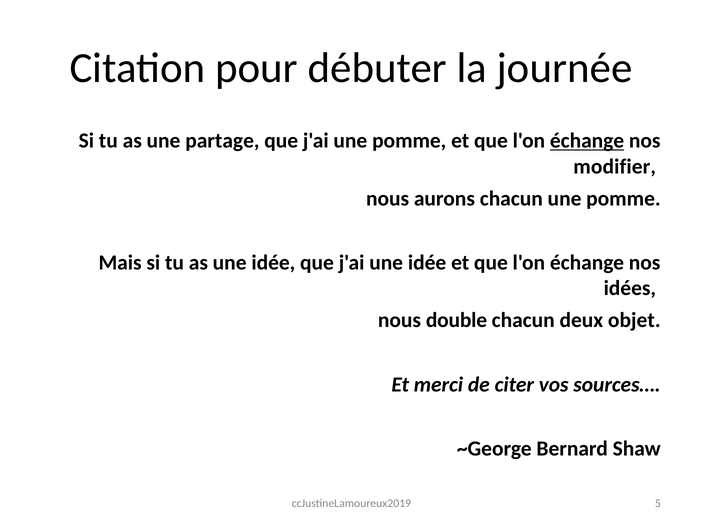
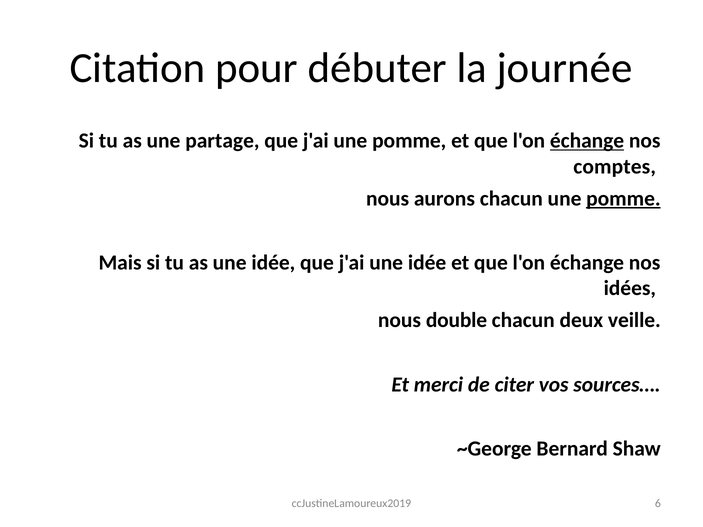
modifier: modifier -> comptes
pomme at (623, 199) underline: none -> present
objet: objet -> veille
5: 5 -> 6
